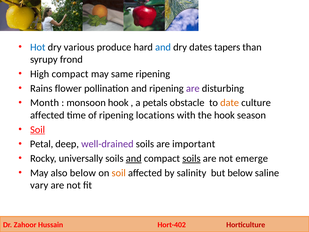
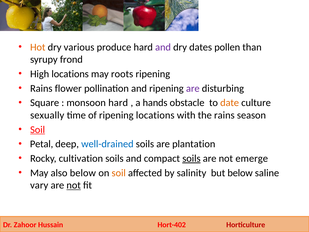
Hot colour: blue -> orange
and at (163, 47) colour: blue -> purple
tapers: tapers -> pollen
High compact: compact -> locations
same: same -> roots
Month: Month -> Square
monsoon hook: hook -> hard
petals: petals -> hands
affected at (47, 115): affected -> sexually
the hook: hook -> rains
well-drained colour: purple -> blue
important: important -> plantation
universally: universally -> cultivation
and at (134, 158) underline: present -> none
not at (74, 185) underline: none -> present
